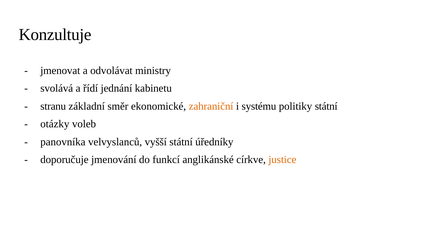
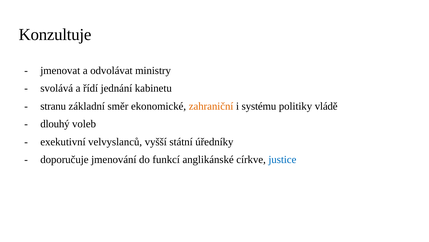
politiky státní: státní -> vládě
otázky: otázky -> dlouhý
panovníka: panovníka -> exekutivní
justice colour: orange -> blue
